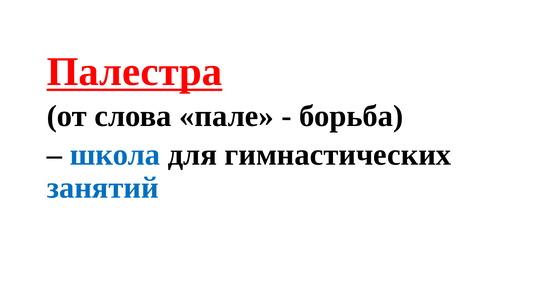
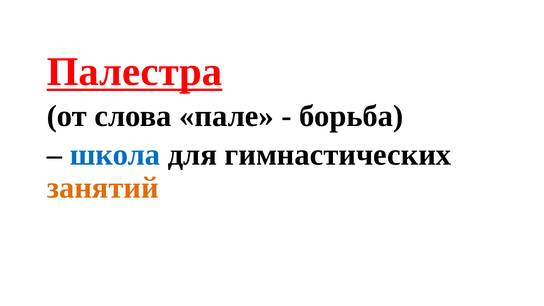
занятий colour: blue -> orange
